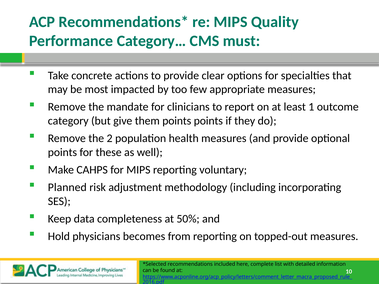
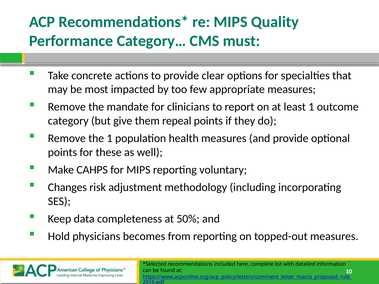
them points: points -> repeal
the 2: 2 -> 1
Planned: Planned -> Changes
